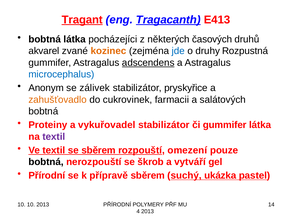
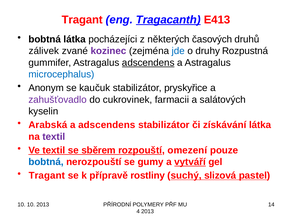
Tragant at (82, 20) underline: present -> none
akvarel: akvarel -> zálivek
kozinec colour: orange -> purple
zálivek: zálivek -> kaučuk
zahušťovadlo colour: orange -> purple
bobtná at (43, 111): bobtná -> kyselin
Proteiny: Proteiny -> Arabská
a vykuřovadel: vykuřovadel -> adscendens
či gummifer: gummifer -> získávání
bobtná at (46, 162) colour: black -> blue
škrob: škrob -> gumy
vytváří underline: none -> present
Přírodní at (47, 176): Přírodní -> Tragant
přípravě sběrem: sběrem -> rostliny
ukázka: ukázka -> slizová
